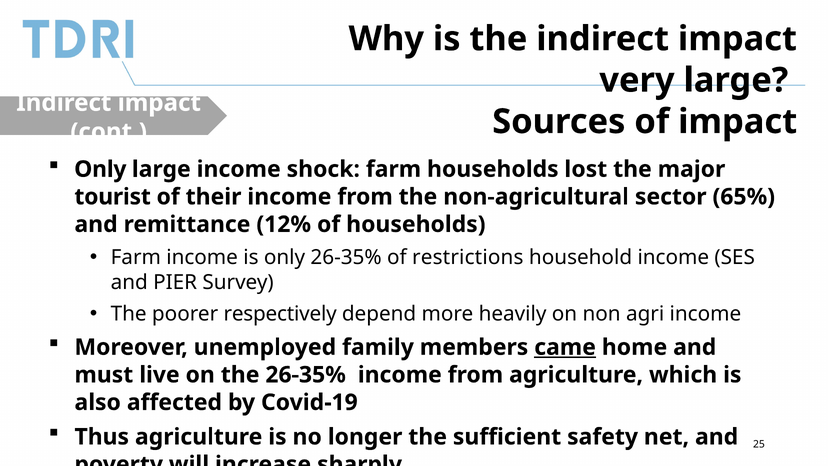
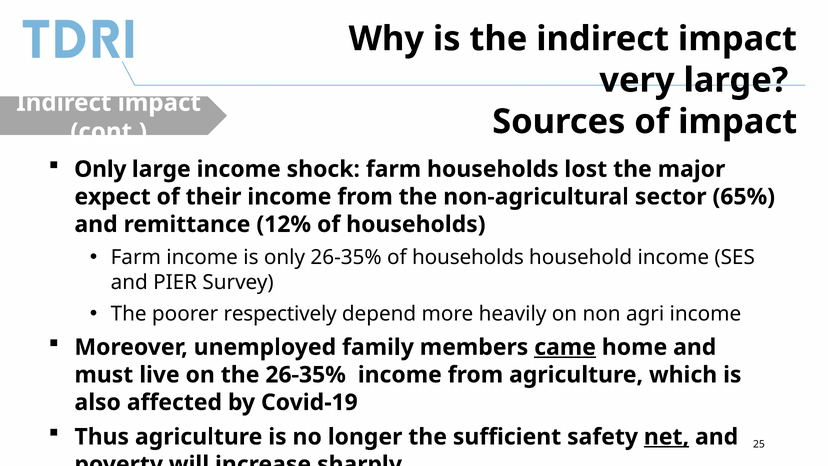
tourist: tourist -> expect
26-35% of restrictions: restrictions -> households
net underline: none -> present
